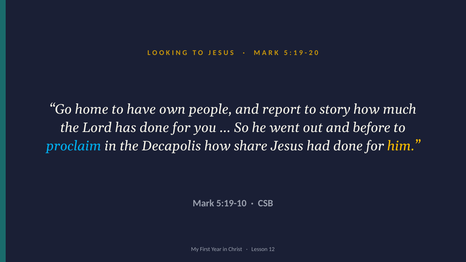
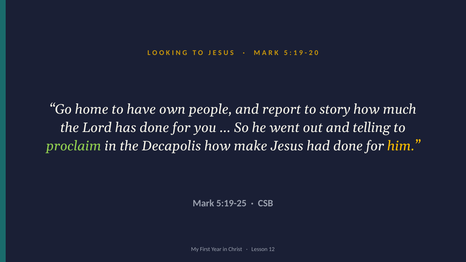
before: before -> telling
proclaim colour: light blue -> light green
share: share -> make
5:19-10: 5:19-10 -> 5:19-25
